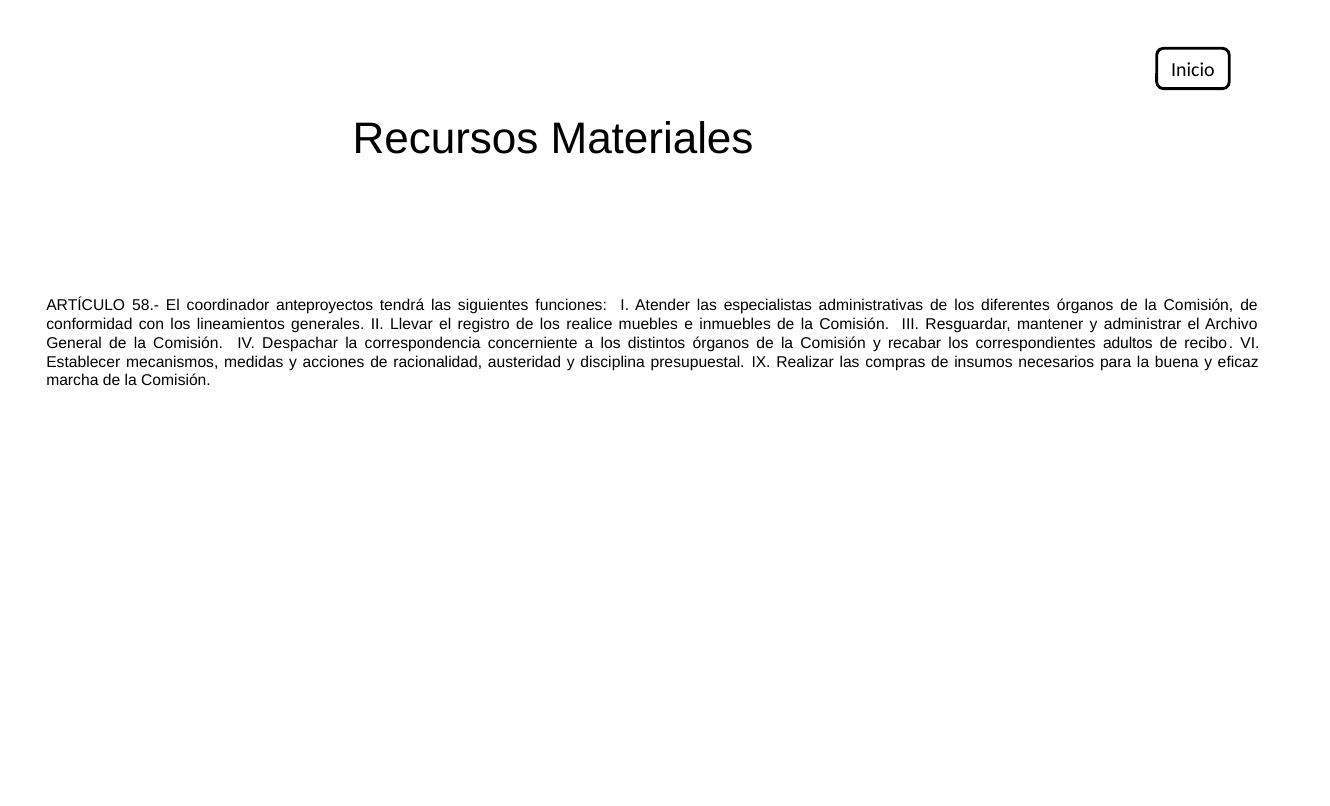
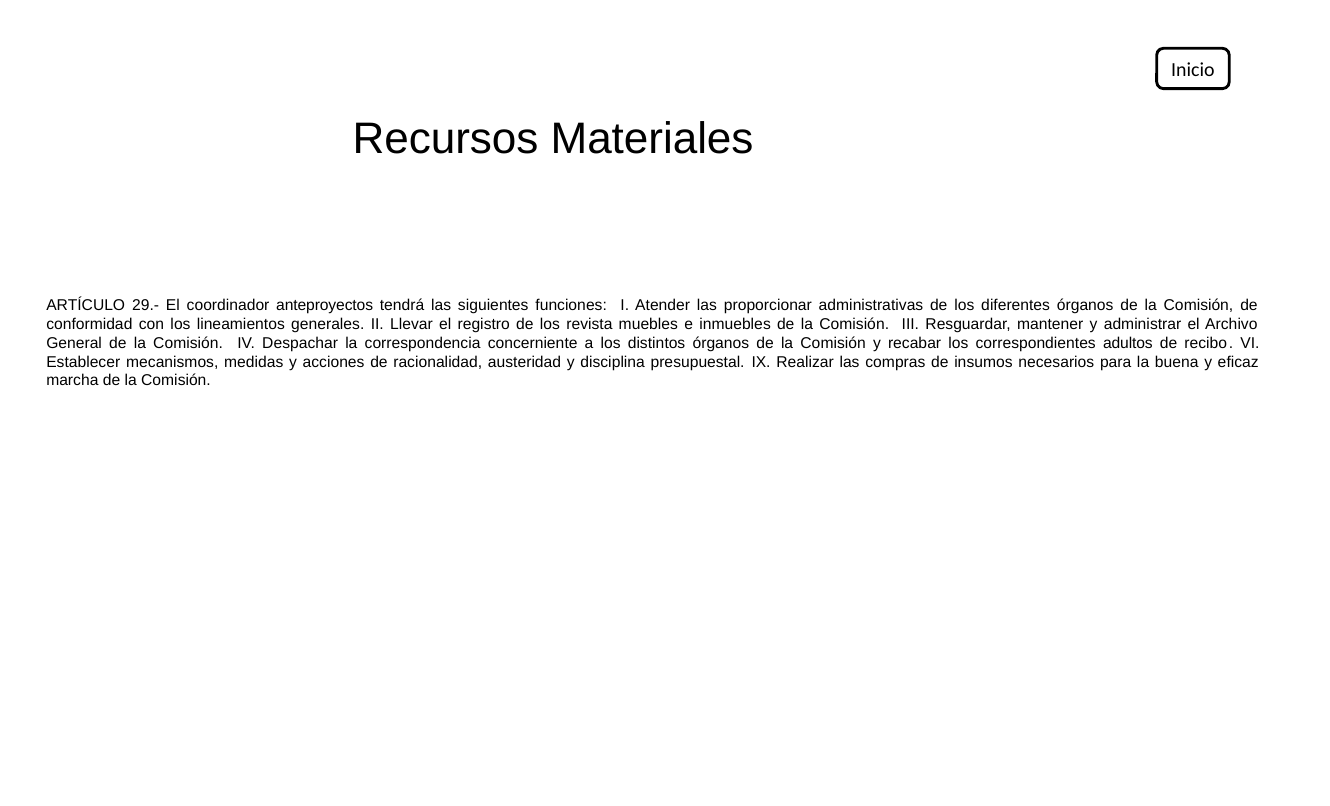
58.-: 58.- -> 29.-
especialistas: especialistas -> proporcionar
realice: realice -> revista
